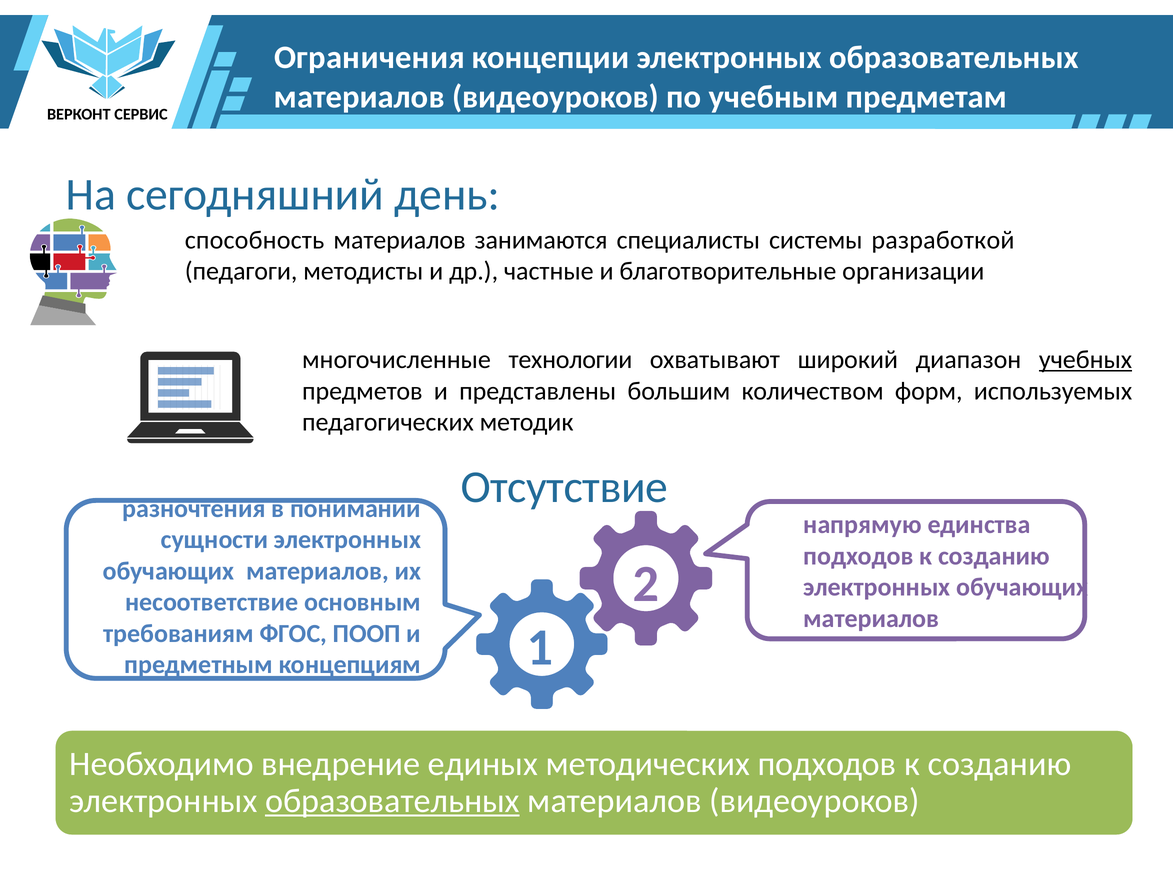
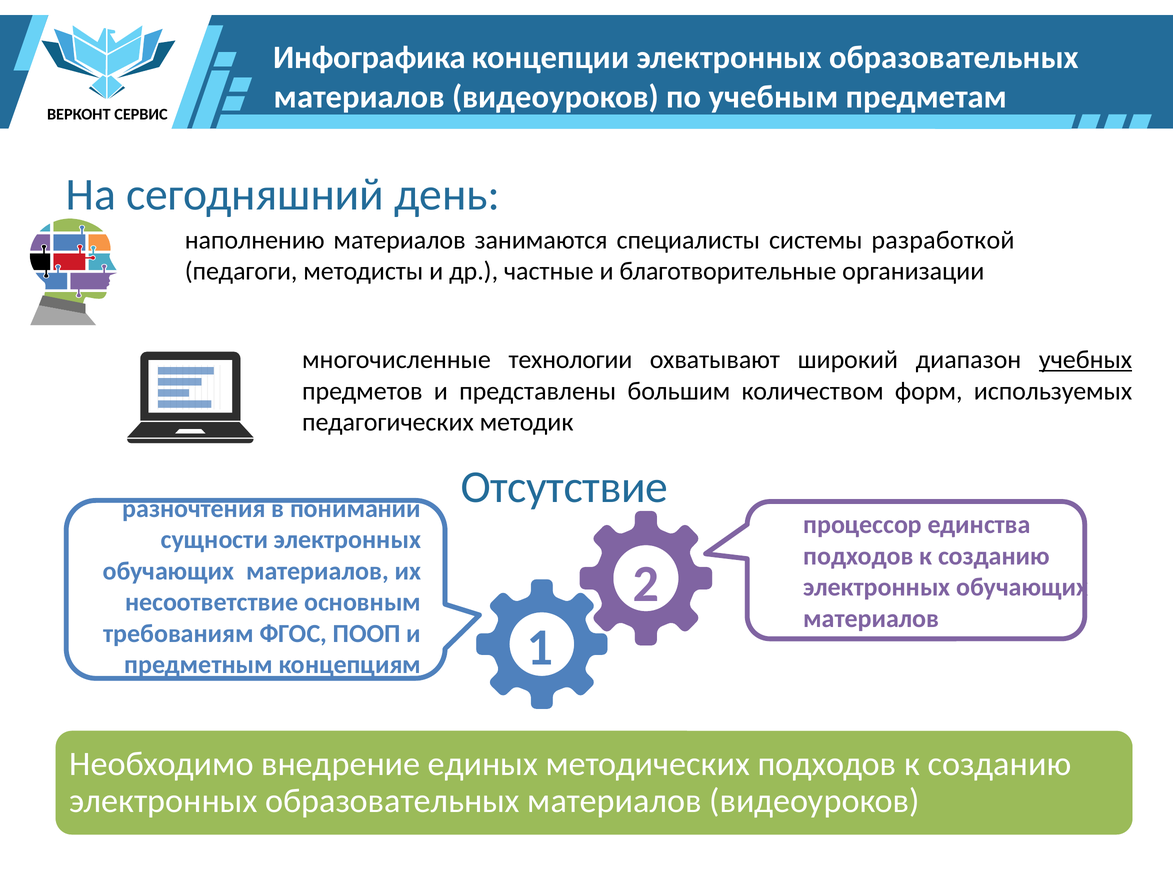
Ограничения: Ограничения -> Инфографика
способность: способность -> наполнению
напрямую: напрямую -> процессор
образовательных at (392, 801) underline: present -> none
